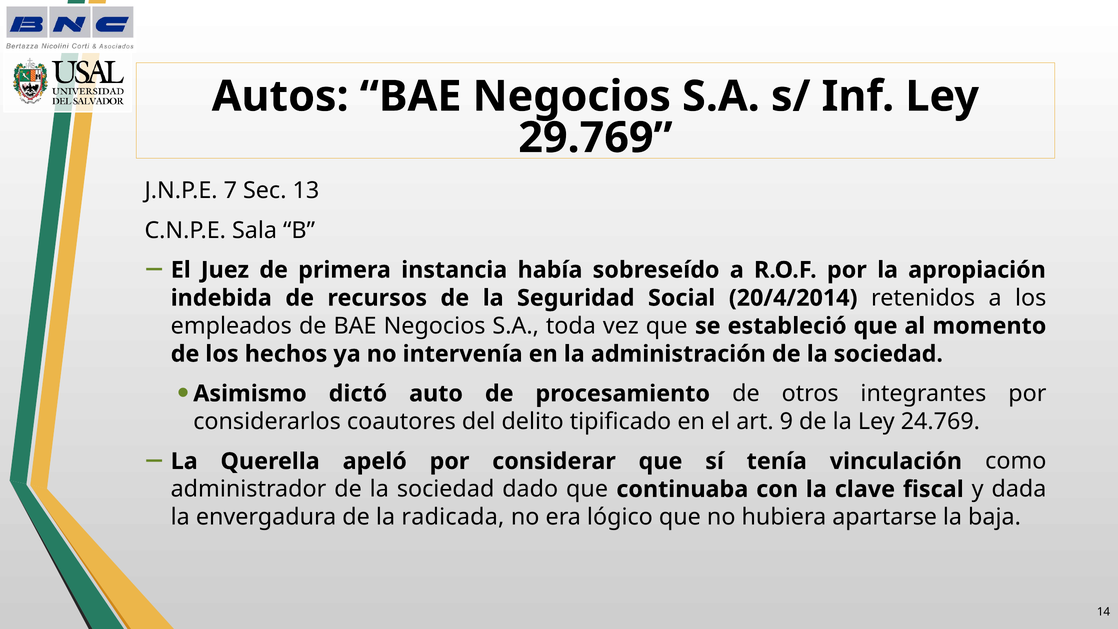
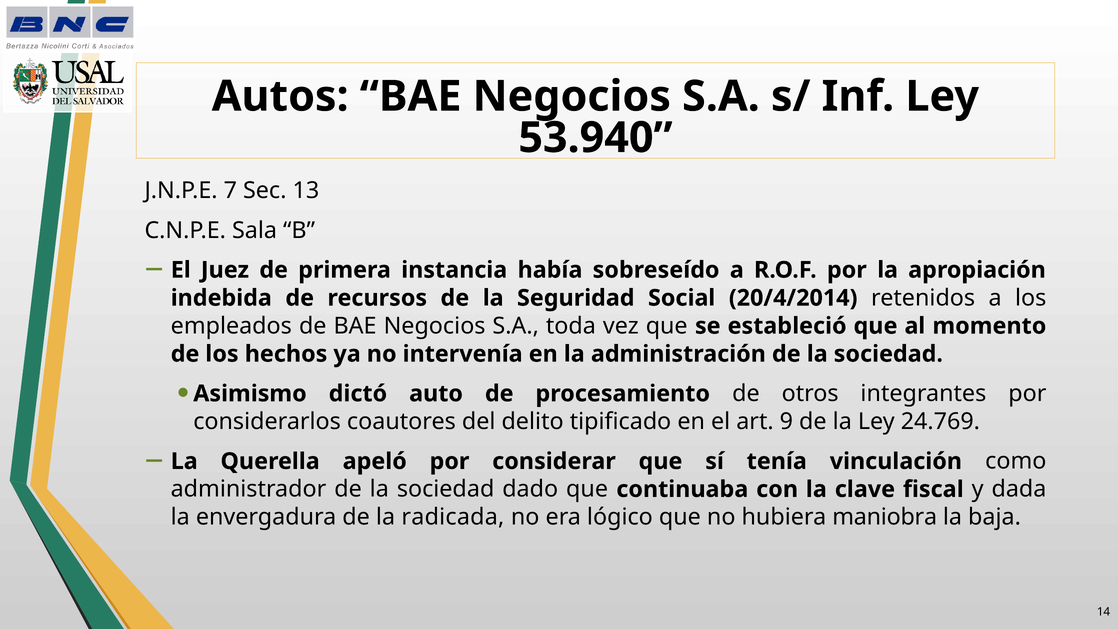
29.769: 29.769 -> 53.940
apartarse: apartarse -> maniobra
